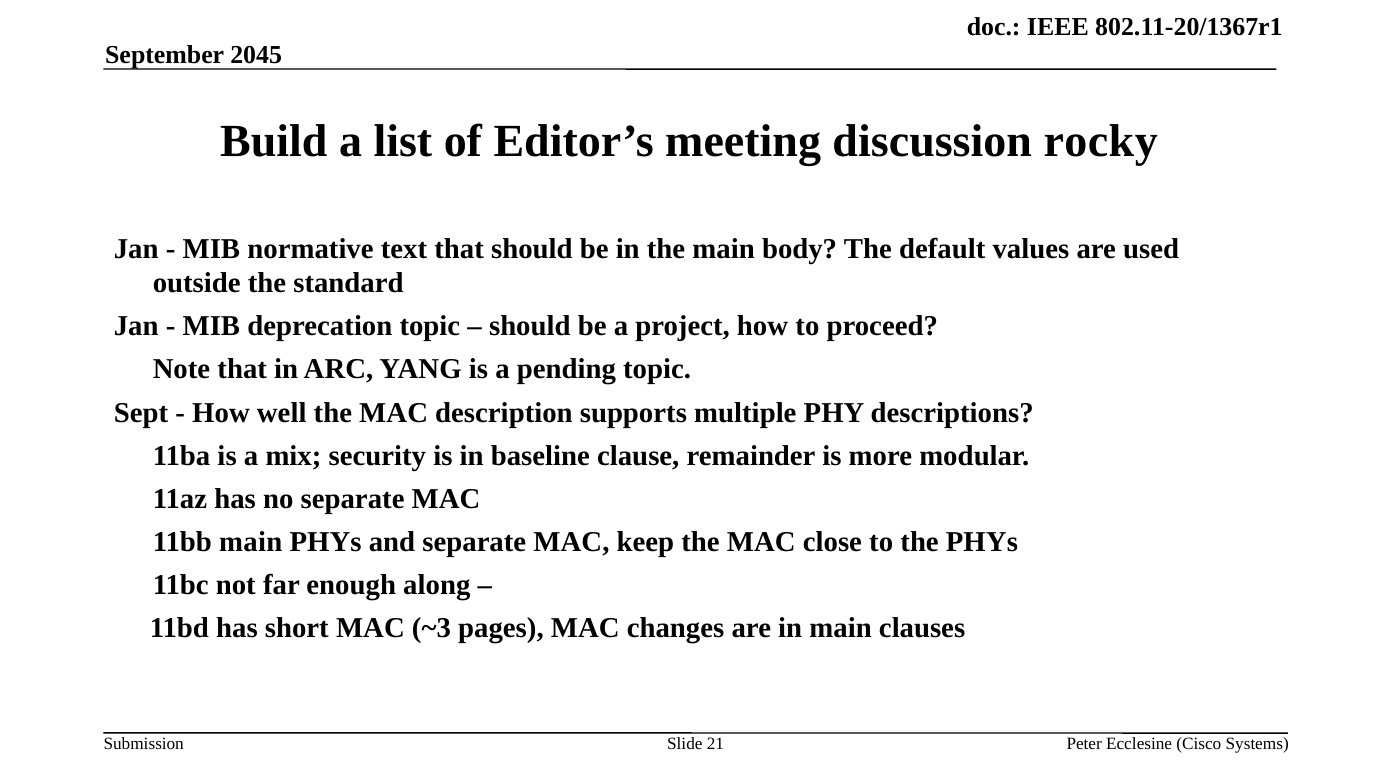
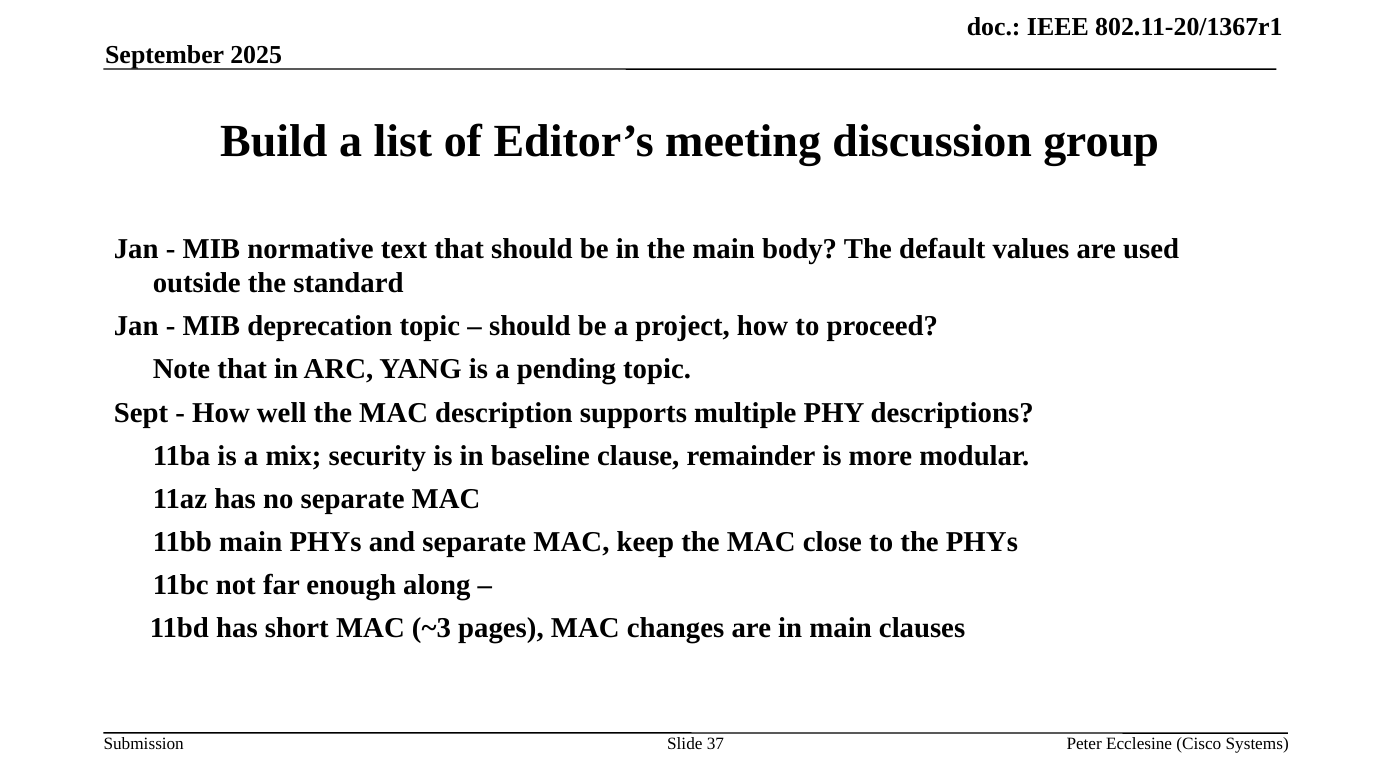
2045: 2045 -> 2025
rocky: rocky -> group
21: 21 -> 37
